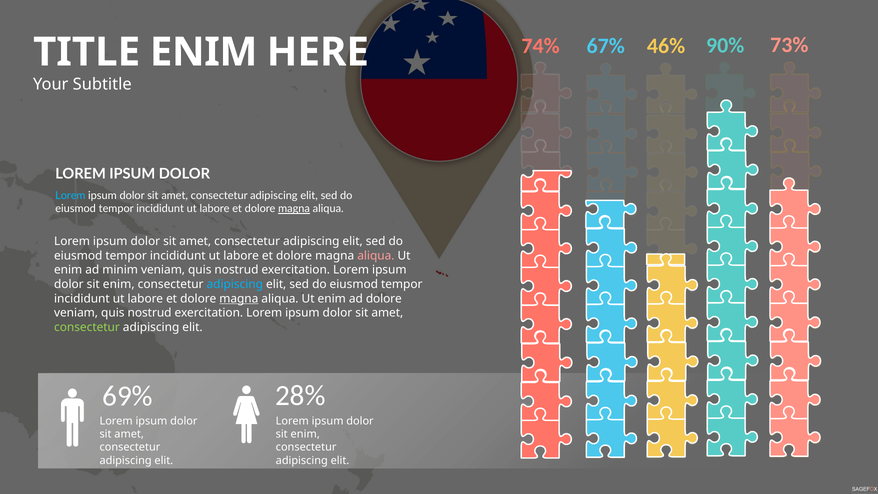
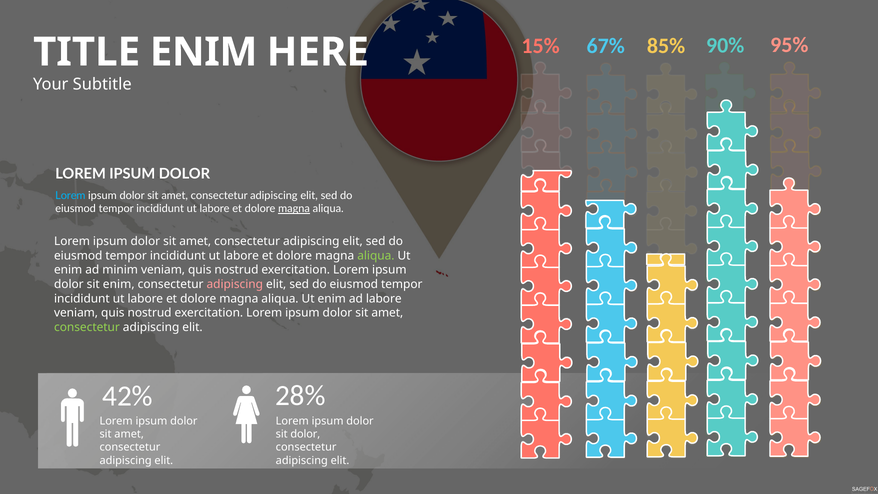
73%: 73% -> 95%
74%: 74% -> 15%
46%: 46% -> 85%
aliqua at (376, 256) colour: pink -> light green
adipiscing at (235, 284) colour: light blue -> pink
magna at (239, 299) underline: present -> none
ad dolore: dolore -> labore
69%: 69% -> 42%
enim at (305, 434): enim -> dolor
